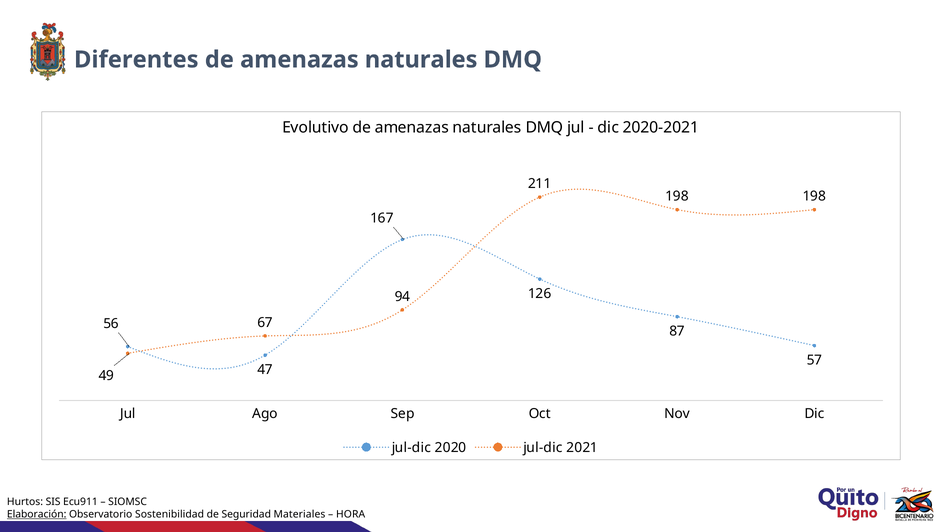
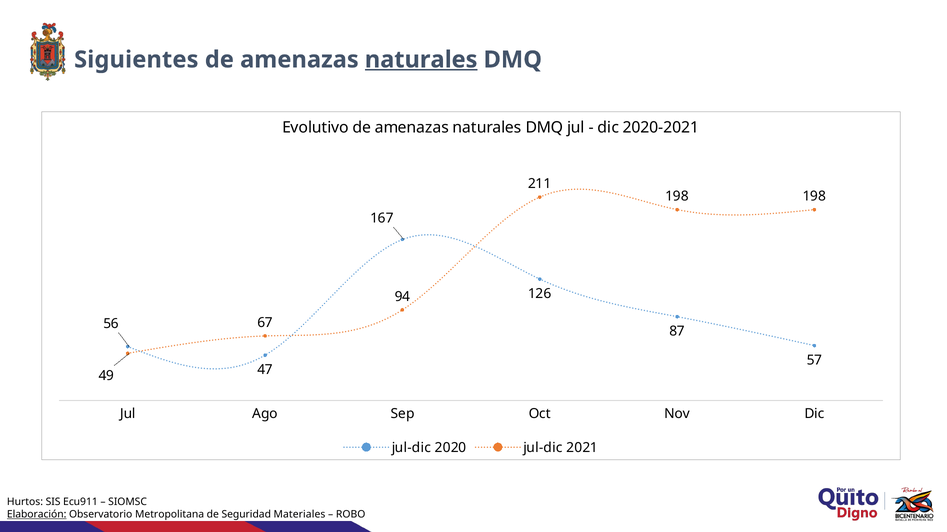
Diferentes: Diferentes -> Siguientes
naturales at (421, 60) underline: none -> present
Sostenibilidad: Sostenibilidad -> Metropolitana
HORA: HORA -> ROBO
